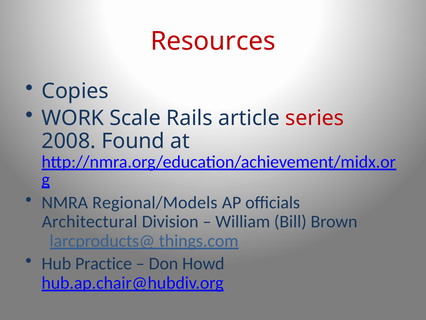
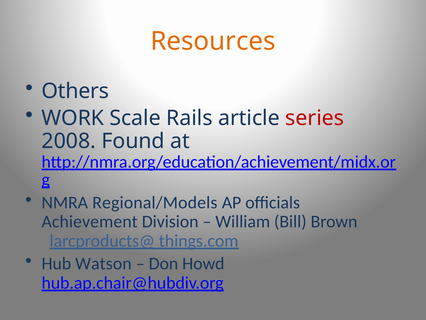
Resources colour: red -> orange
Copies: Copies -> Others
Architectural: Architectural -> Achievement
Practice: Practice -> Watson
